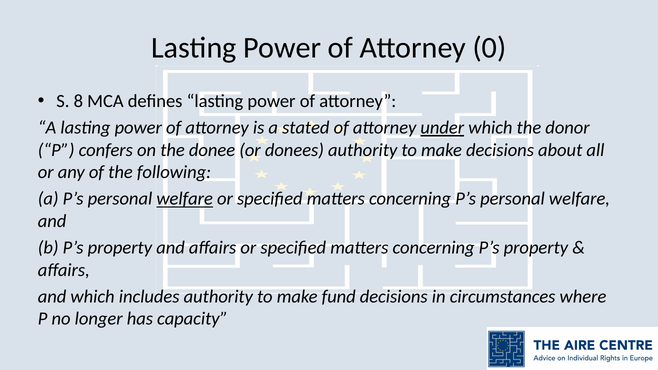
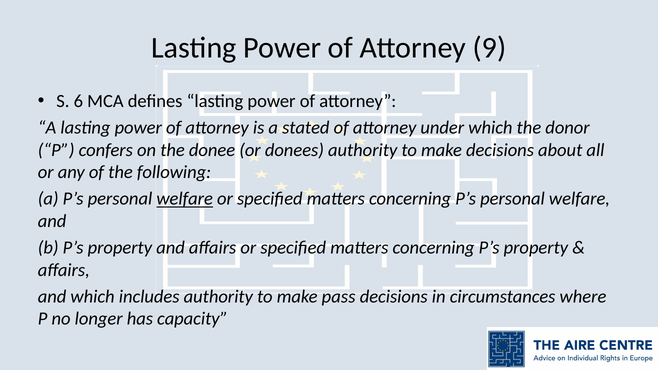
0: 0 -> 9
8: 8 -> 6
under underline: present -> none
fund: fund -> pass
